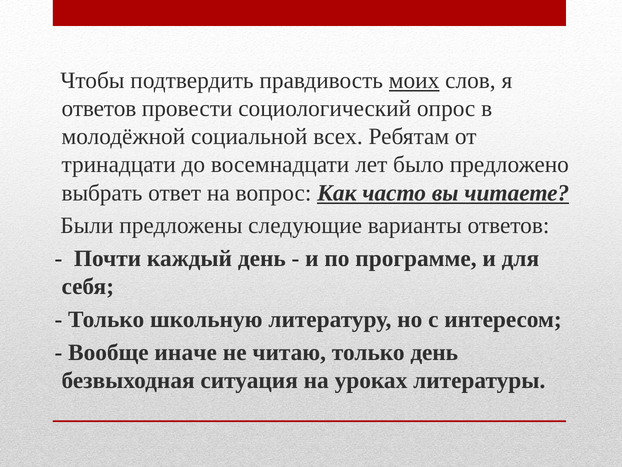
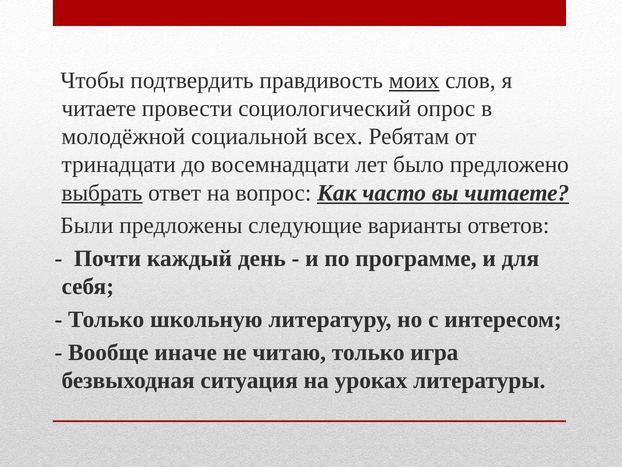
ответов at (99, 109): ответов -> читаете
выбрать underline: none -> present
только день: день -> игра
